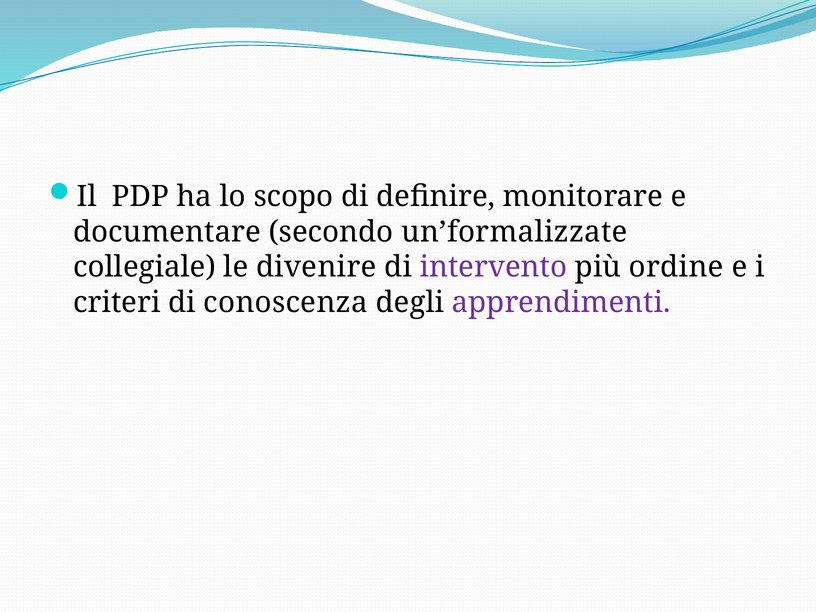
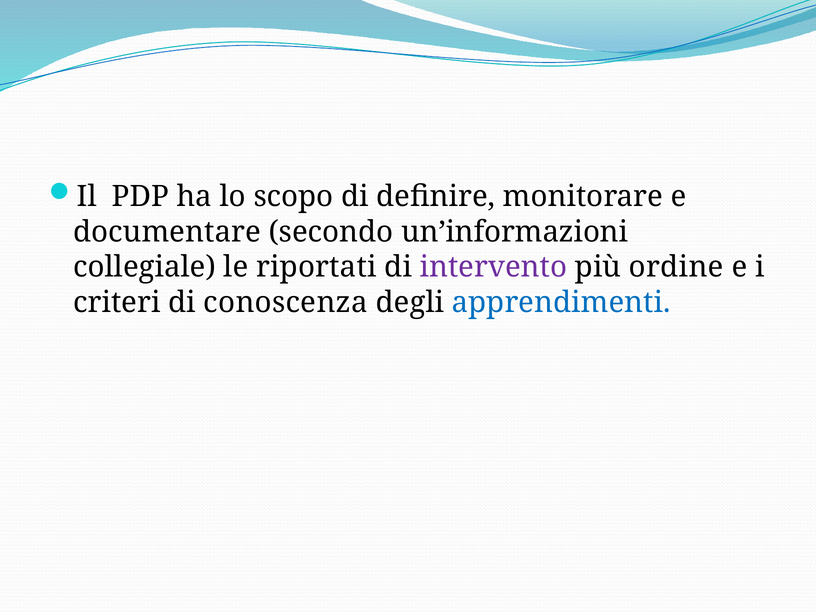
un’formalizzate: un’formalizzate -> un’informazioni
divenire: divenire -> riportati
apprendimenti colour: purple -> blue
